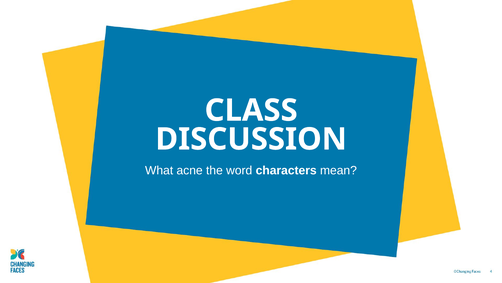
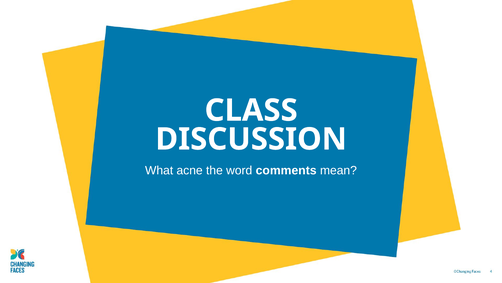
characters: characters -> comments
